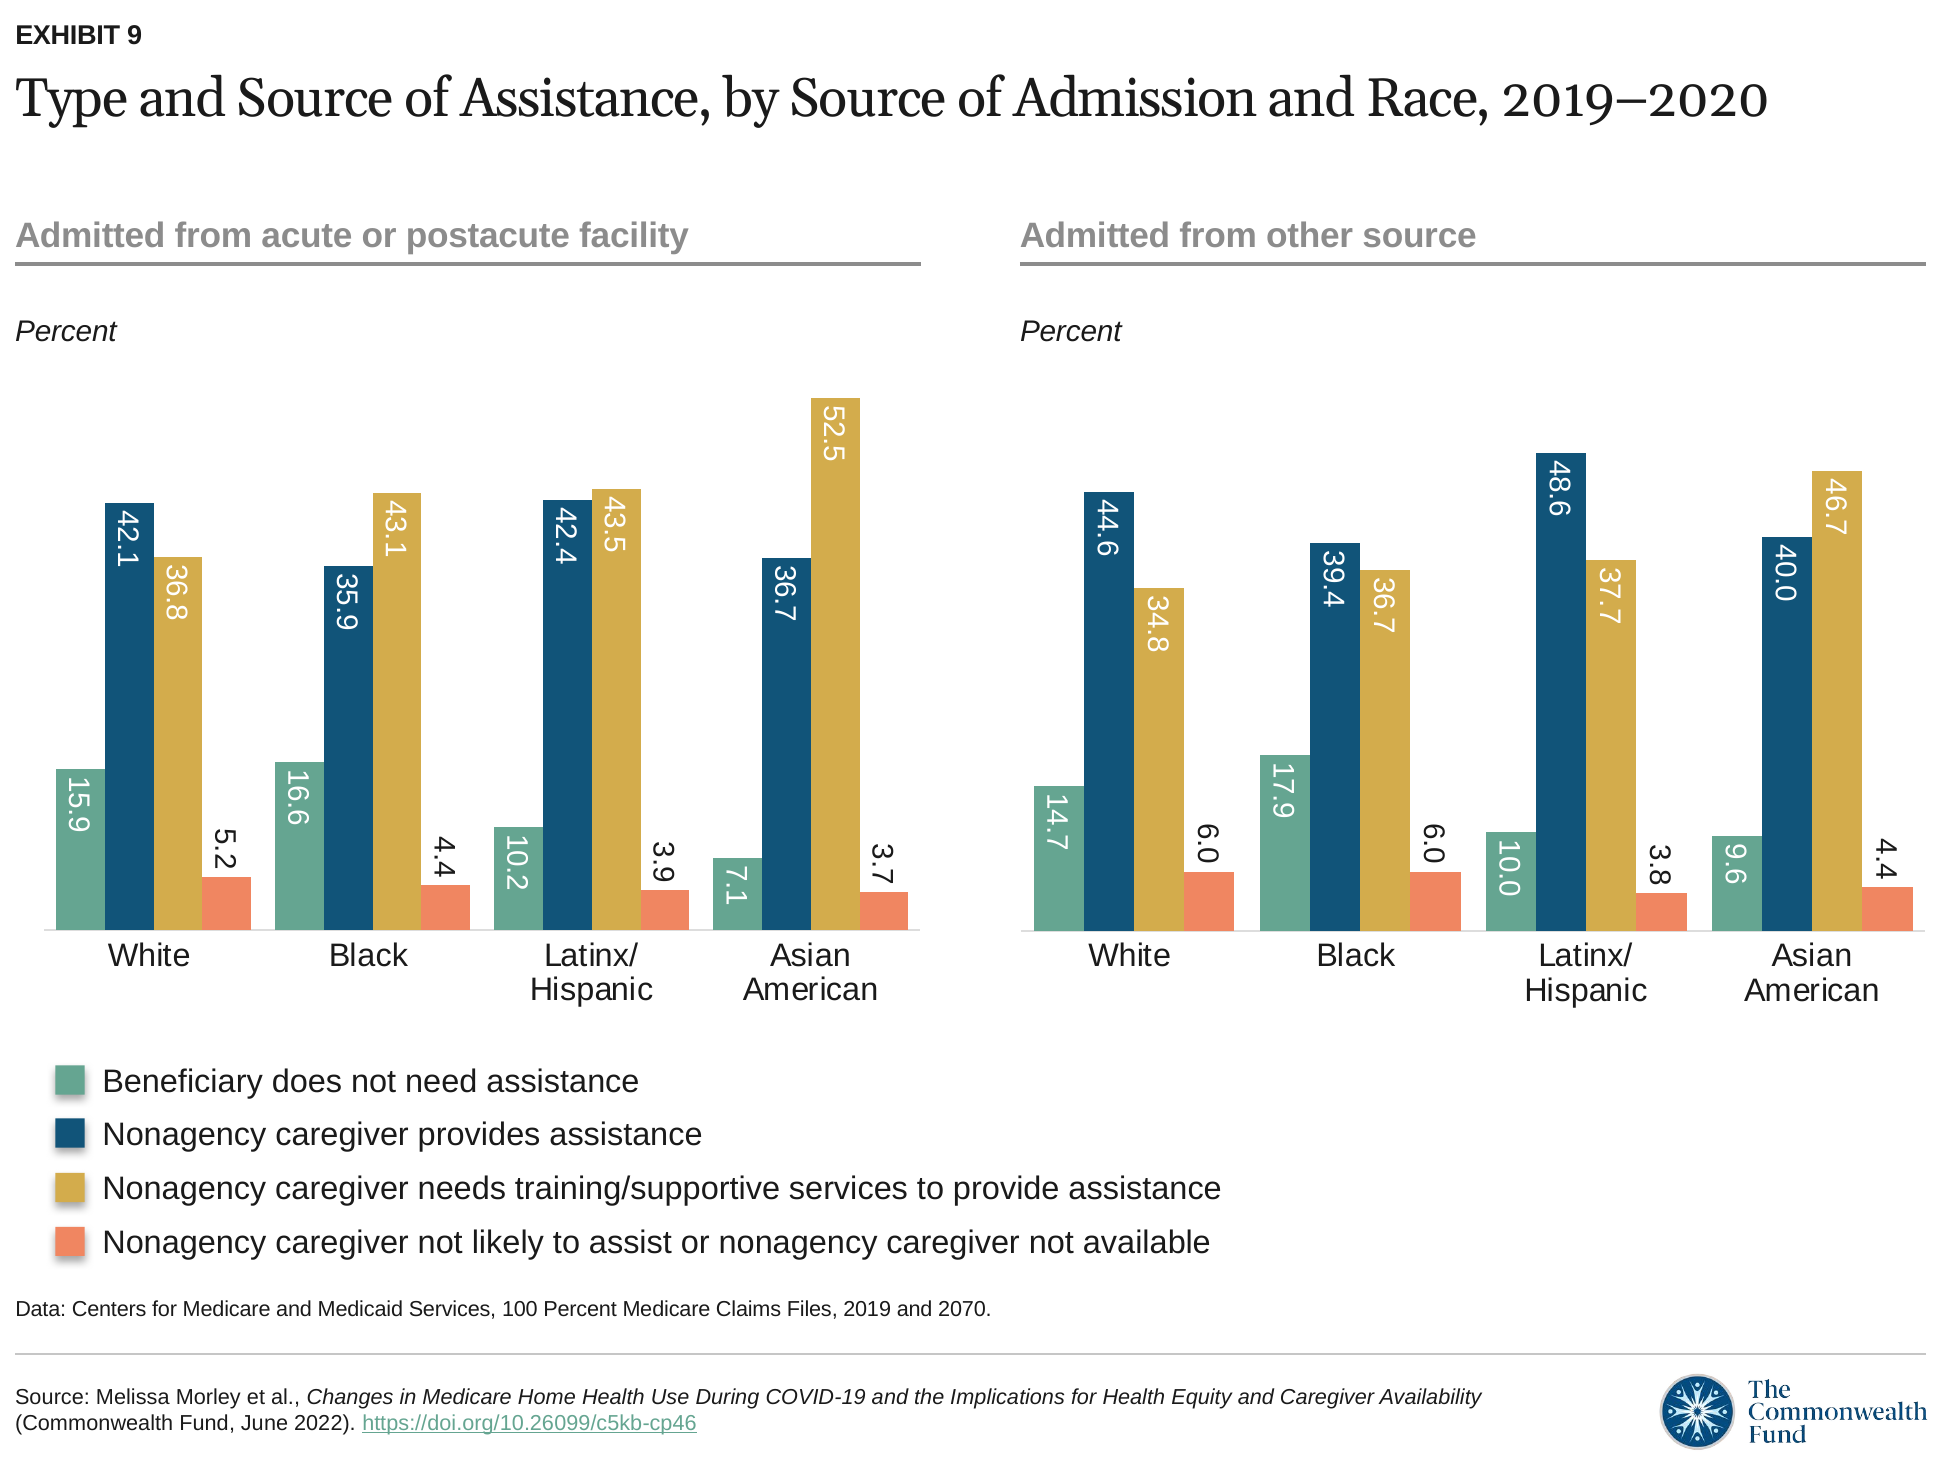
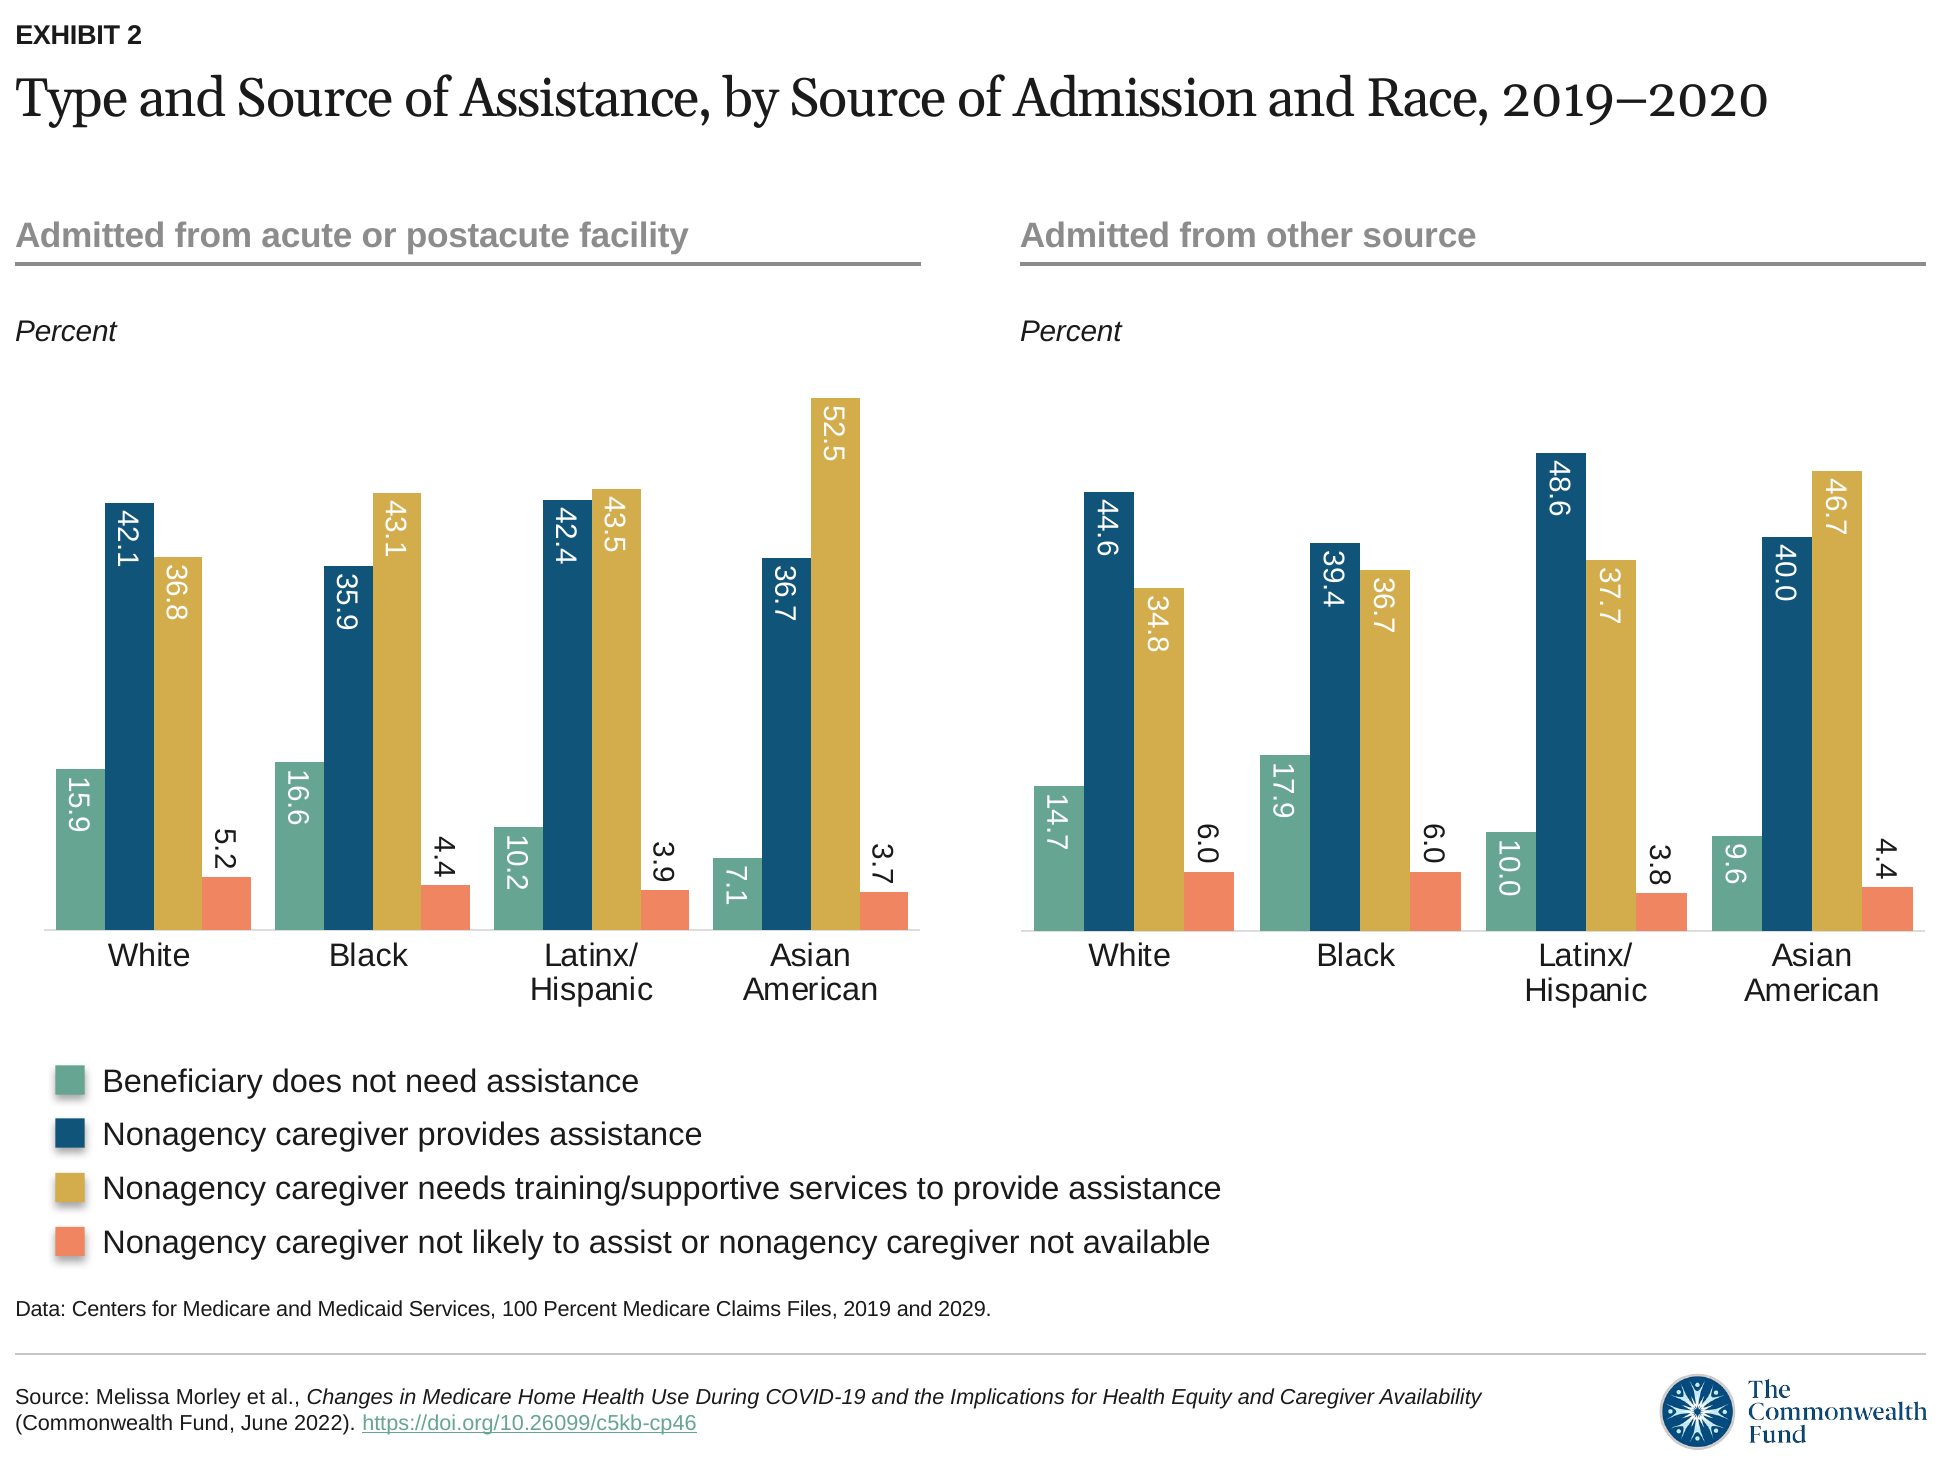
EXHIBIT 9: 9 -> 2
2070: 2070 -> 2029
